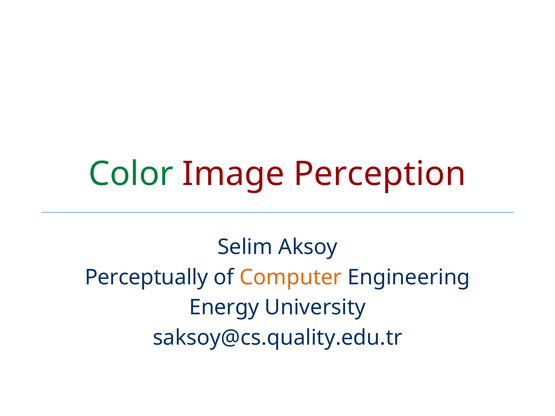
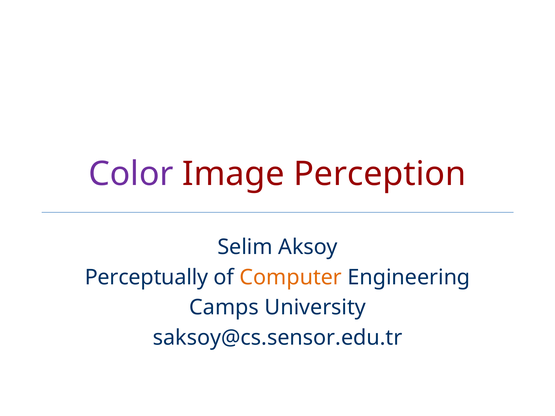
Color colour: green -> purple
Energy: Energy -> Camps
saksoy@cs.quality.edu.tr: saksoy@cs.quality.edu.tr -> saksoy@cs.sensor.edu.tr
